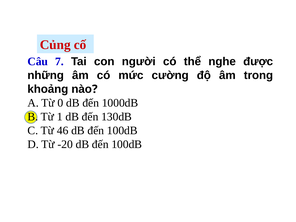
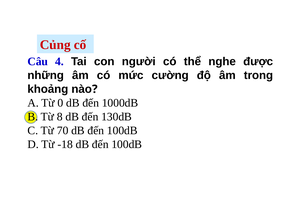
7: 7 -> 4
1: 1 -> 8
46: 46 -> 70
-20: -20 -> -18
